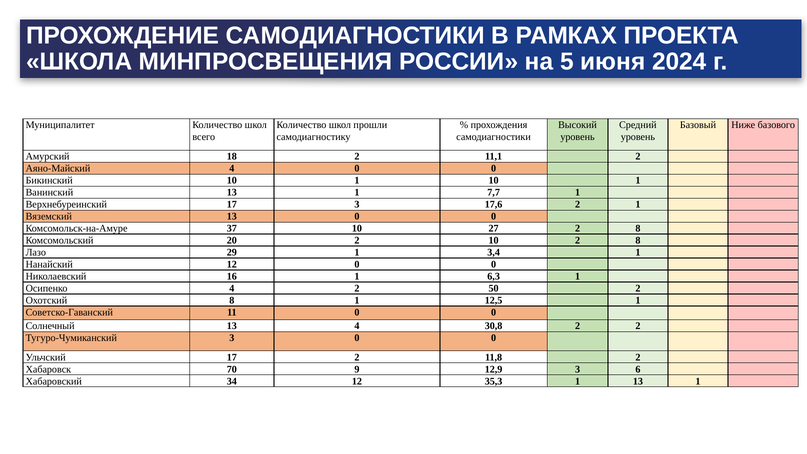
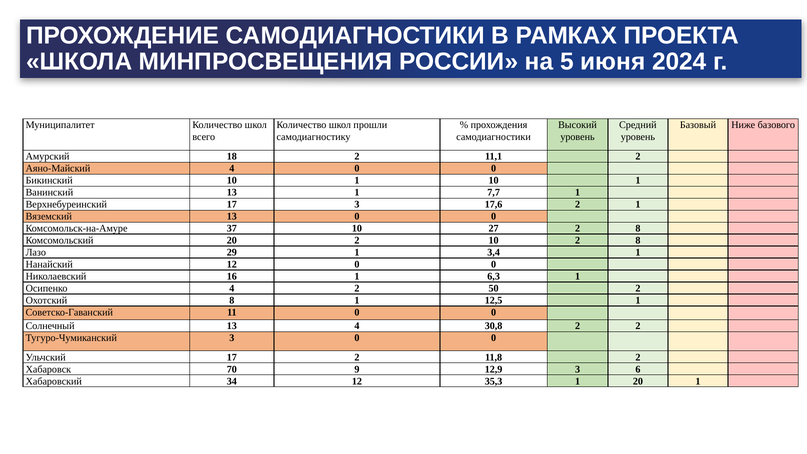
1 13: 13 -> 20
